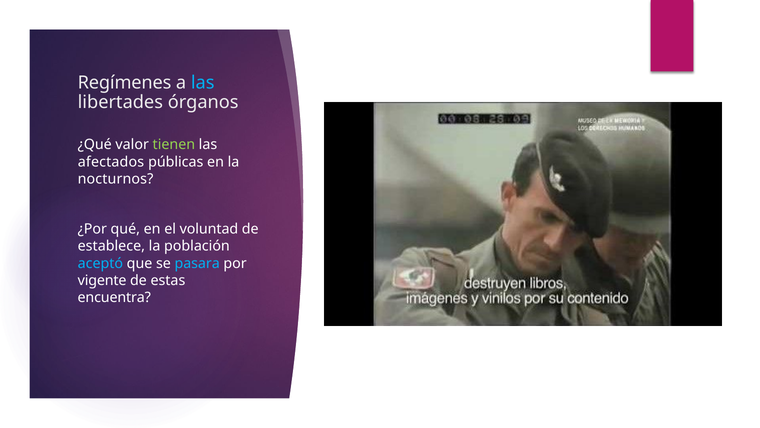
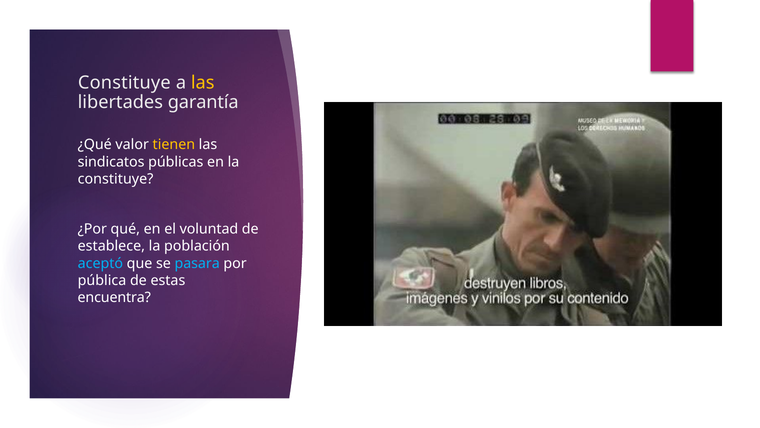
Regímenes at (125, 83): Regímenes -> Constituye
las at (203, 83) colour: light blue -> yellow
órganos: órganos -> garantía
tienen colour: light green -> yellow
afectados: afectados -> sindicatos
nocturnos at (116, 179): nocturnos -> constituye
vigente: vigente -> pública
